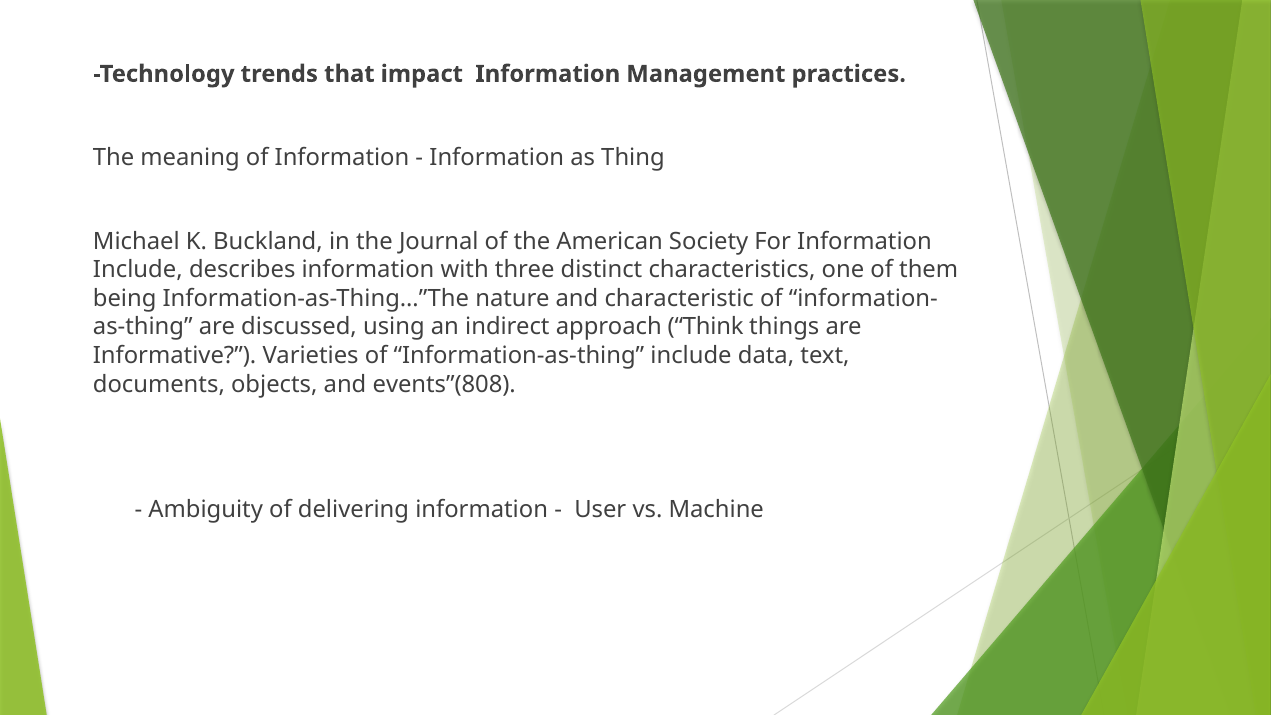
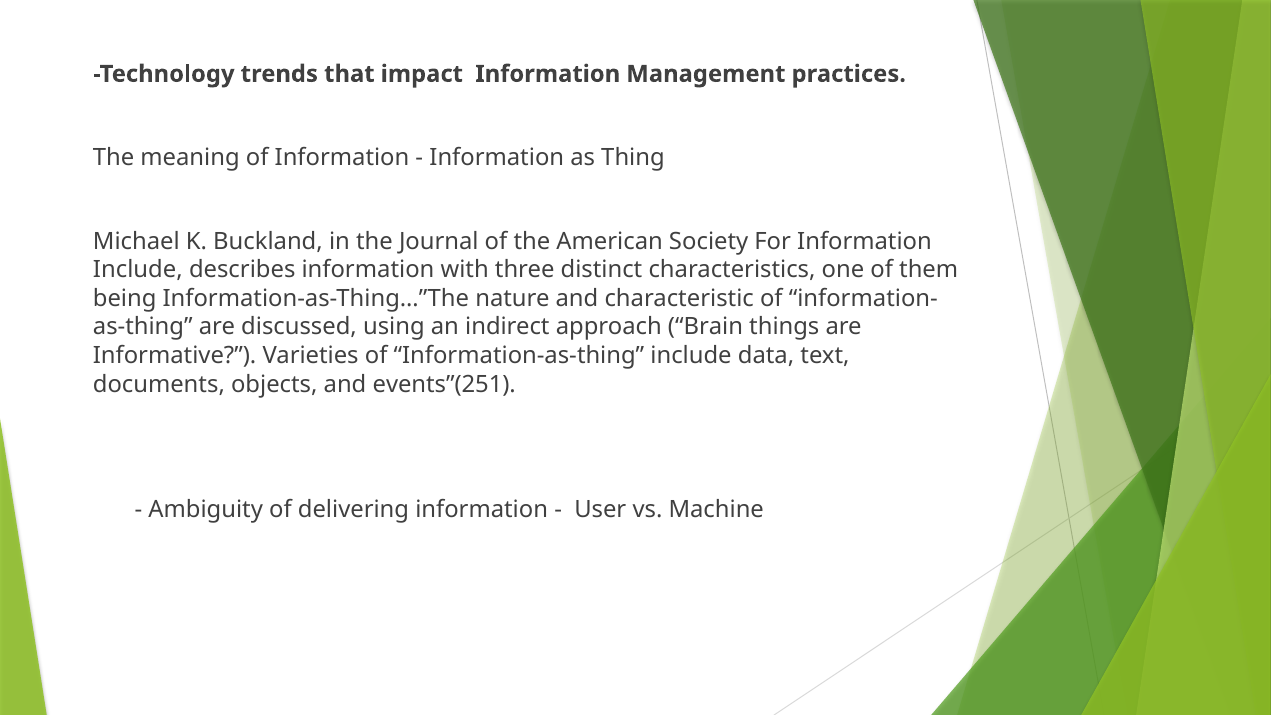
Think: Think -> Brain
events”(808: events”(808 -> events”(251
